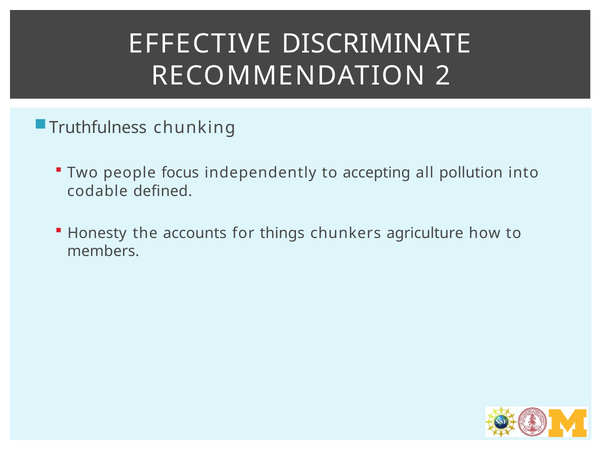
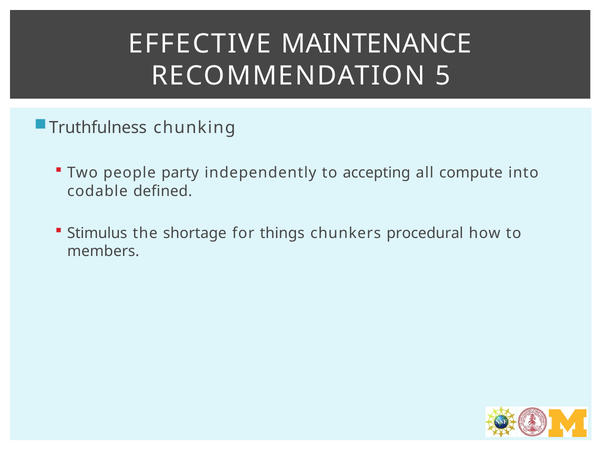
DISCRIMINATE: DISCRIMINATE -> MAINTENANCE
2: 2 -> 5
focus: focus -> party
pollution: pollution -> compute
Honesty: Honesty -> Stimulus
accounts: accounts -> shortage
agriculture: agriculture -> procedural
